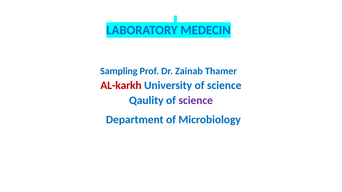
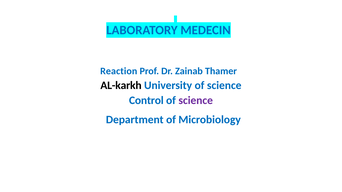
Sampling: Sampling -> Reaction
AL-karkh colour: red -> black
Qaulity: Qaulity -> Control
